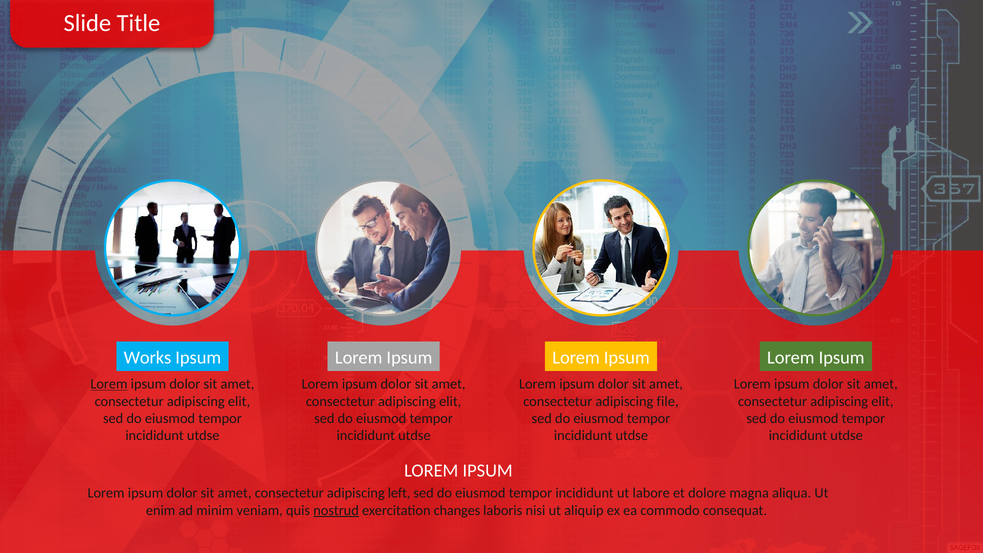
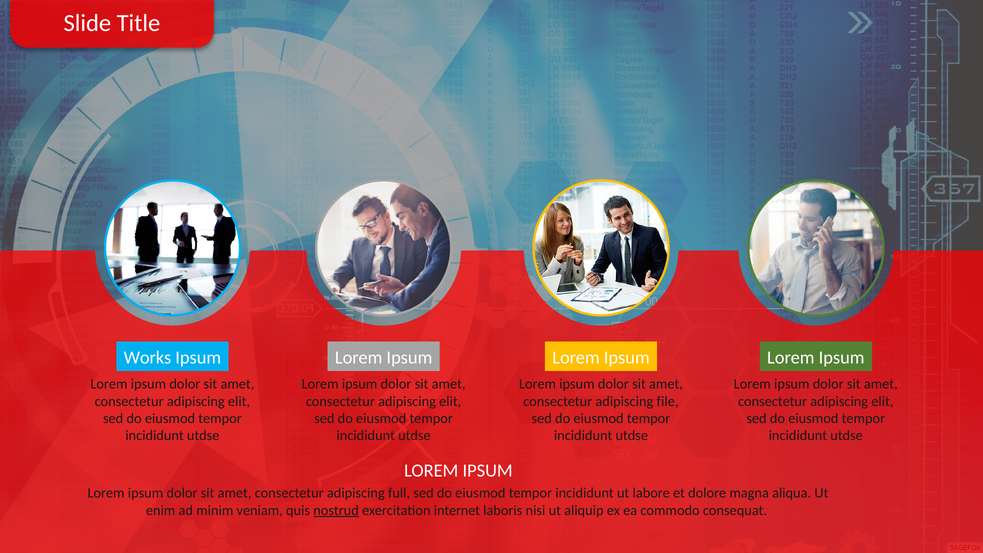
Lorem at (109, 384) underline: present -> none
left: left -> full
changes: changes -> internet
